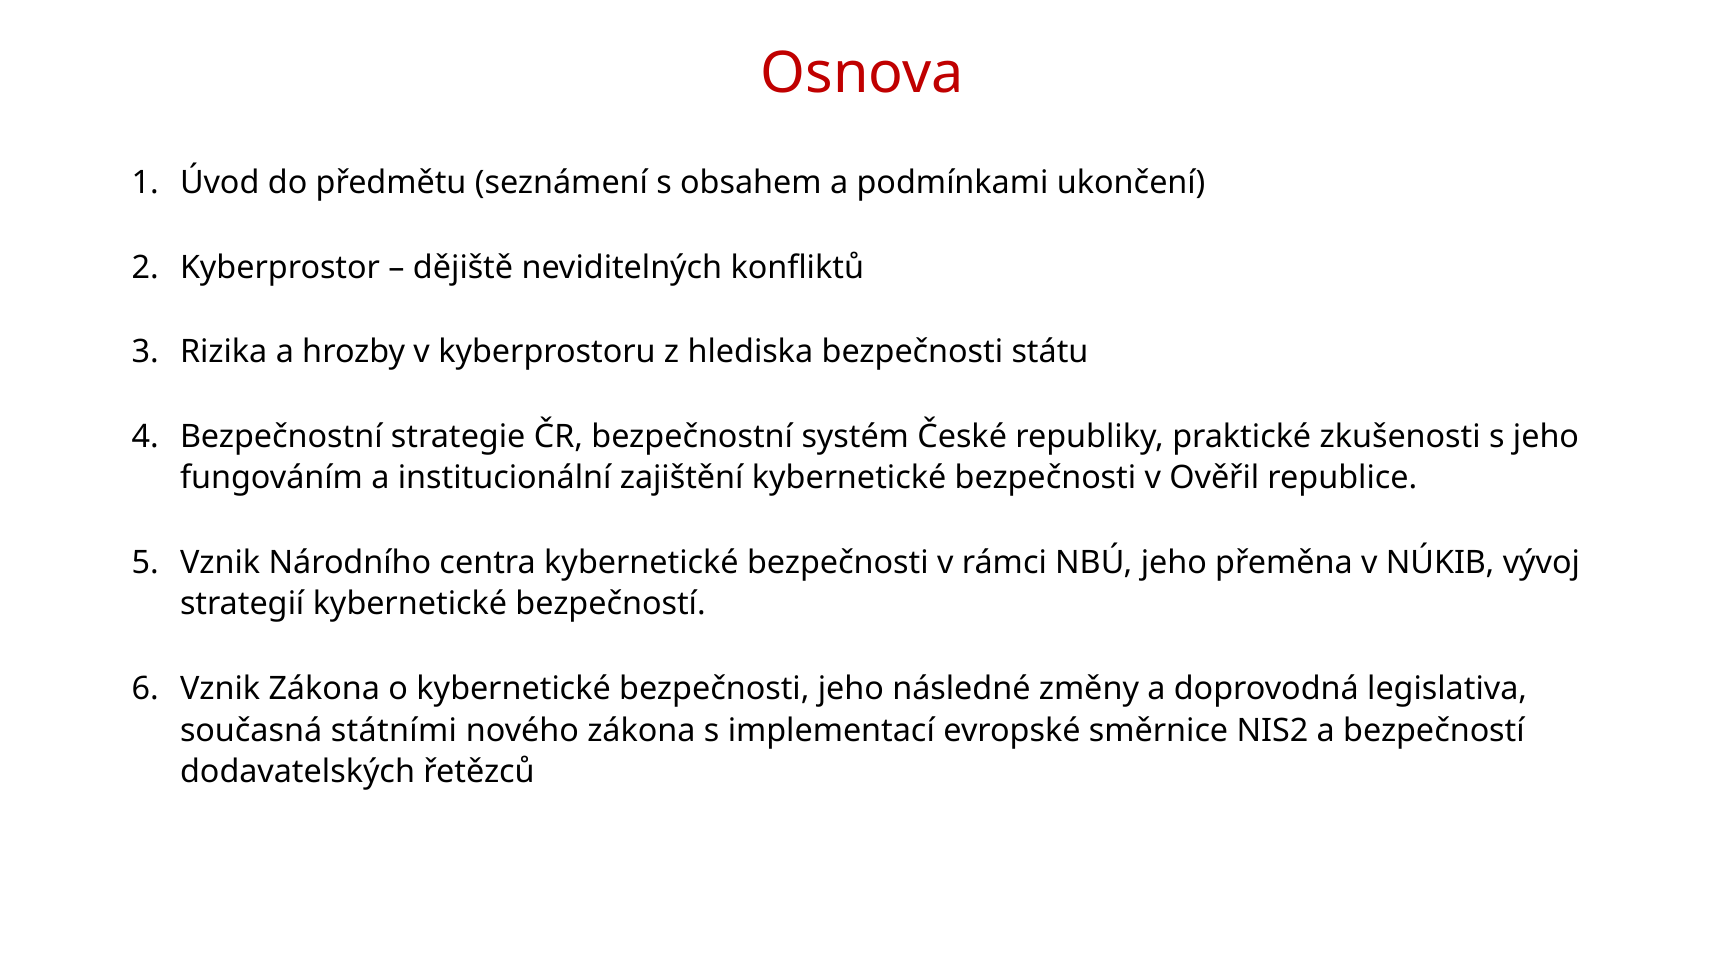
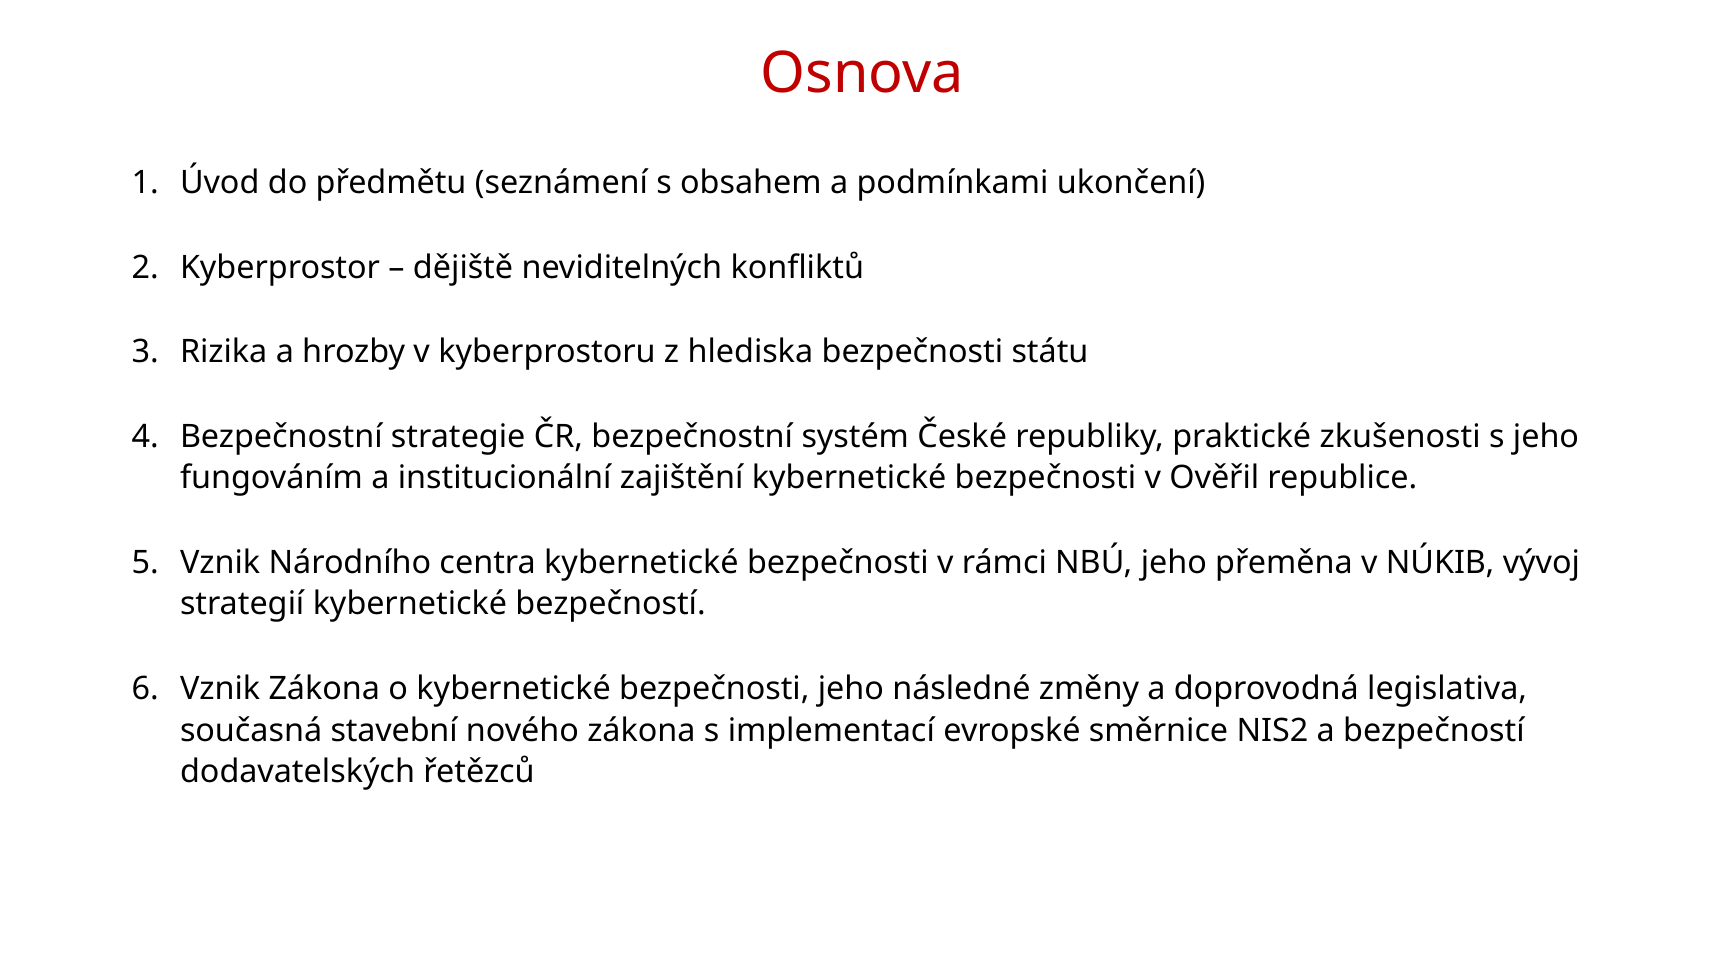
státními: státními -> stavební
